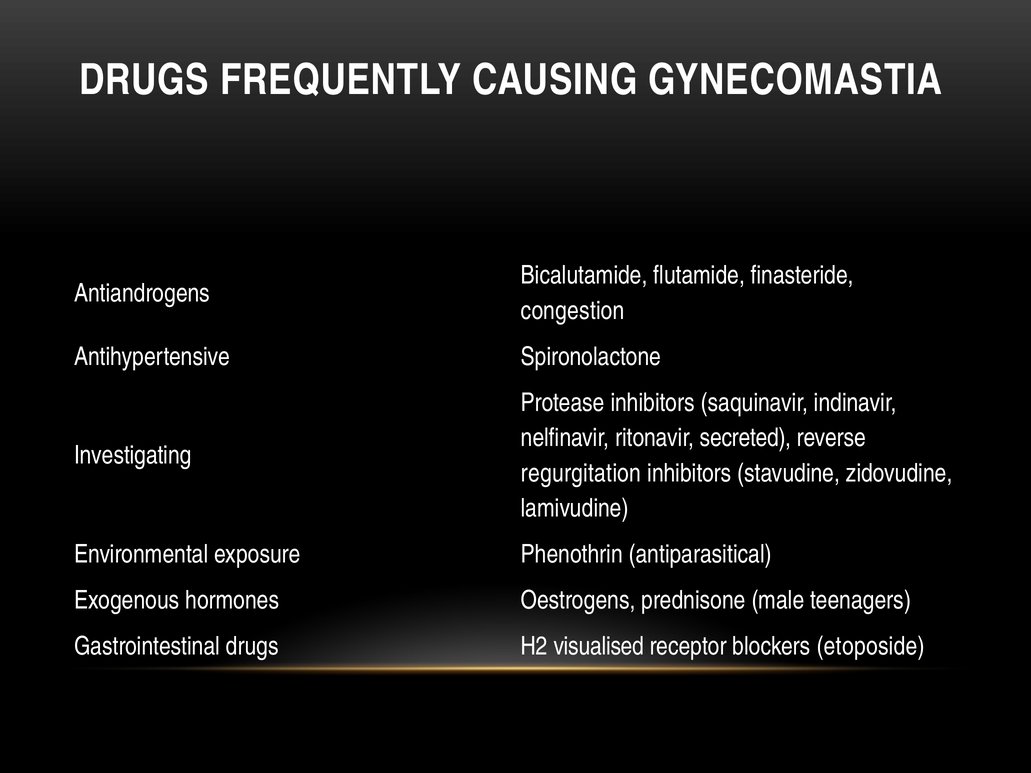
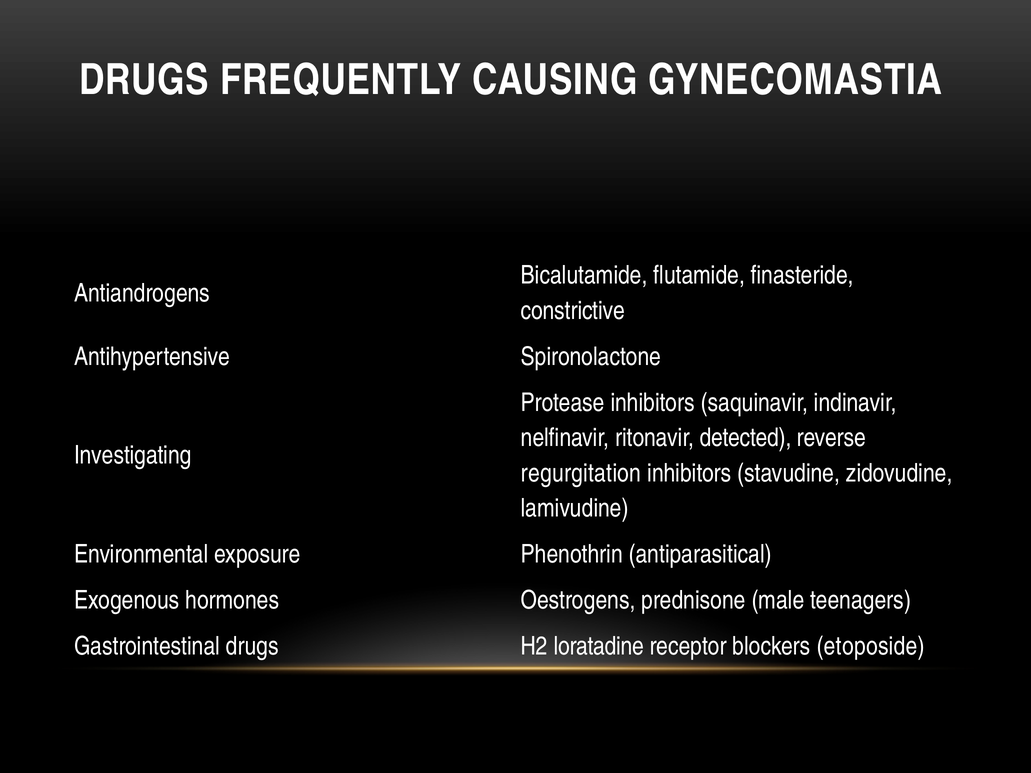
congestion: congestion -> constrictive
secreted: secreted -> detected
visualised: visualised -> loratadine
